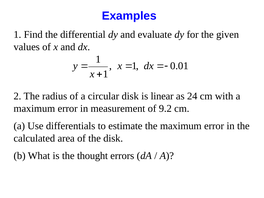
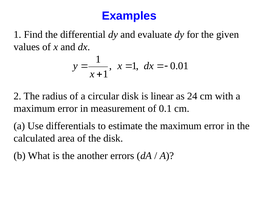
9.2: 9.2 -> 0.1
thought: thought -> another
